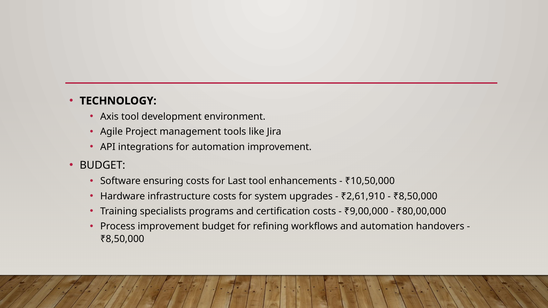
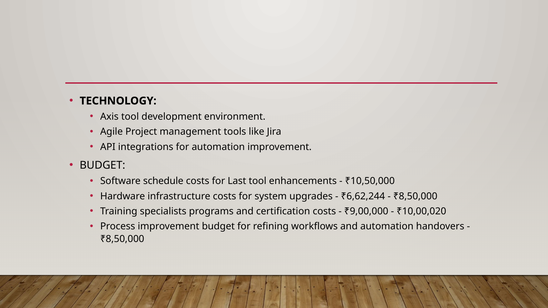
ensuring: ensuring -> schedule
₹2,61,910: ₹2,61,910 -> ₹6,62,244
₹80,00,000: ₹80,00,000 -> ₹10,00,020
